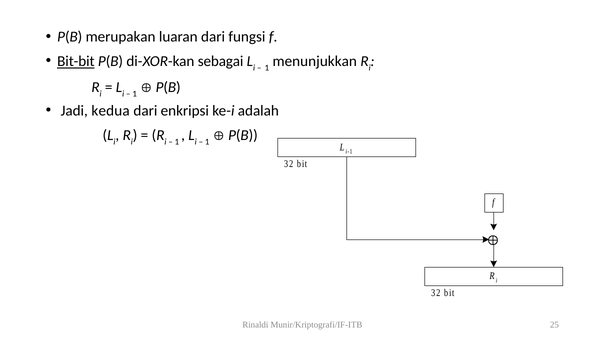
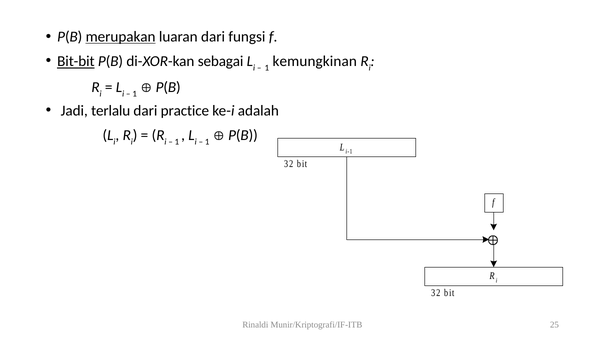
merupakan underline: none -> present
menunjukkan: menunjukkan -> kemungkinan
kedua: kedua -> terlalu
enkripsi: enkripsi -> practice
